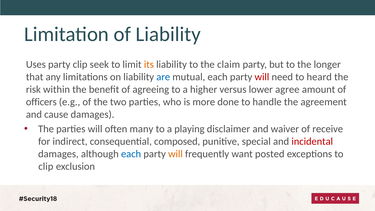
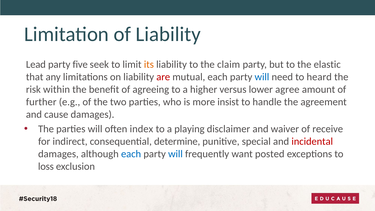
Uses: Uses -> Lead
party clip: clip -> five
longer: longer -> elastic
are colour: blue -> red
will at (262, 77) colour: red -> blue
officers: officers -> further
done: done -> insist
many: many -> index
composed: composed -> determine
will at (175, 154) colour: orange -> blue
clip at (46, 166): clip -> loss
